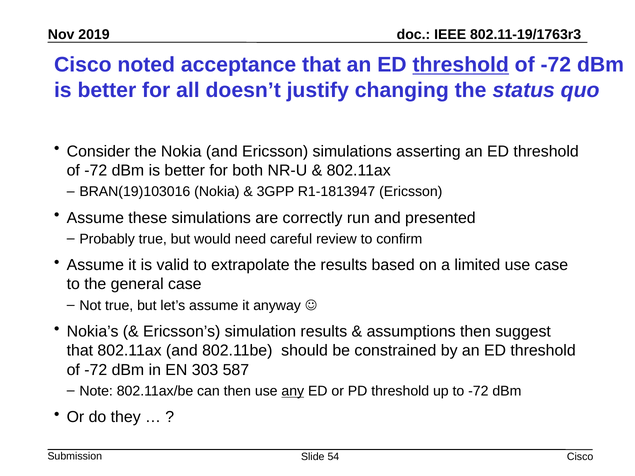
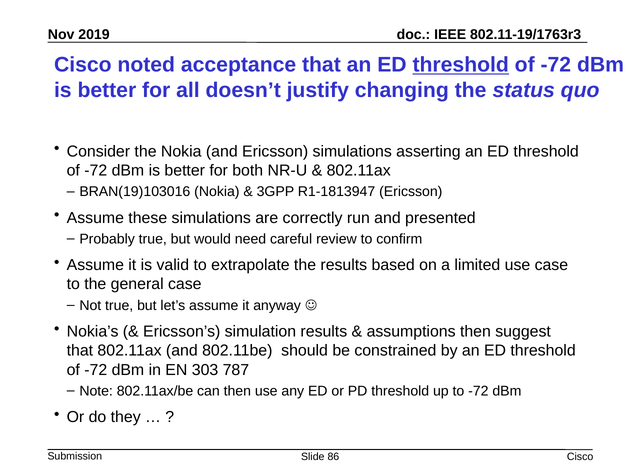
587: 587 -> 787
any underline: present -> none
54: 54 -> 86
